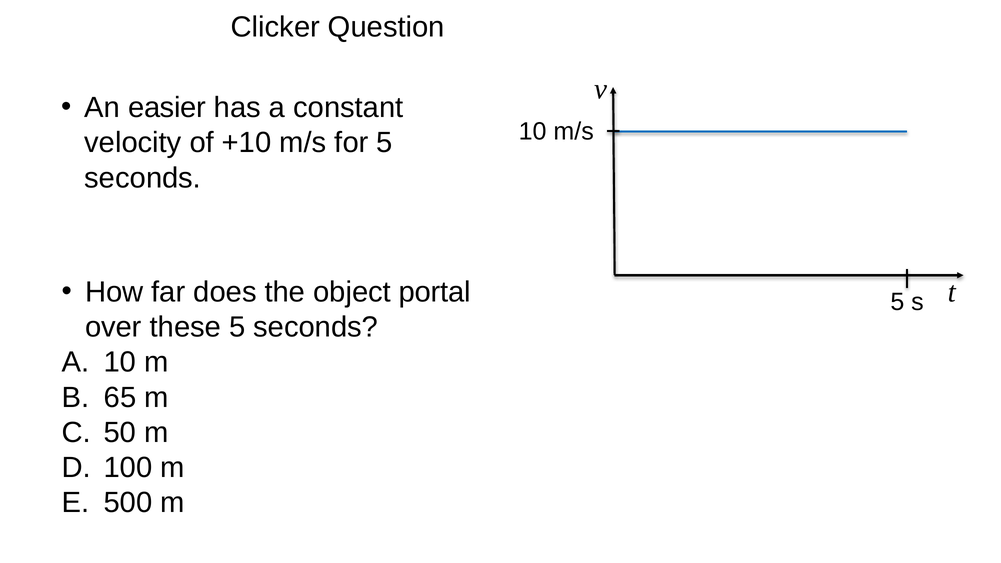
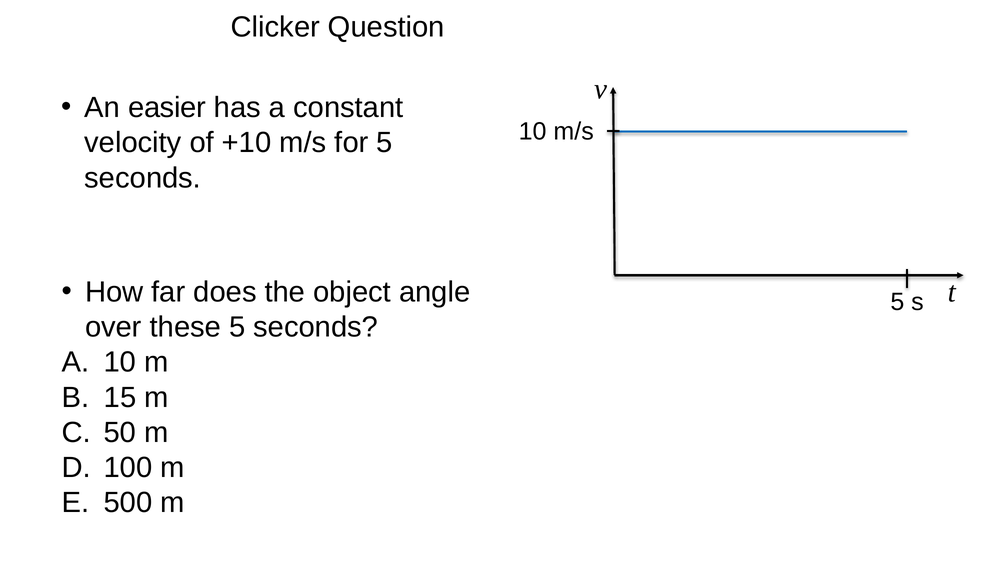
portal: portal -> angle
65: 65 -> 15
